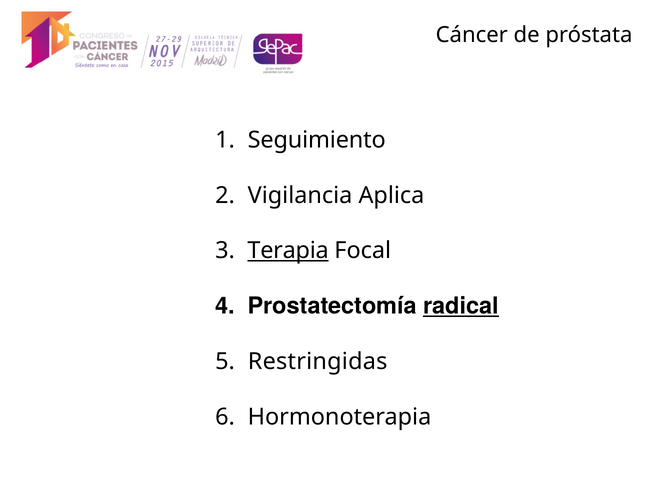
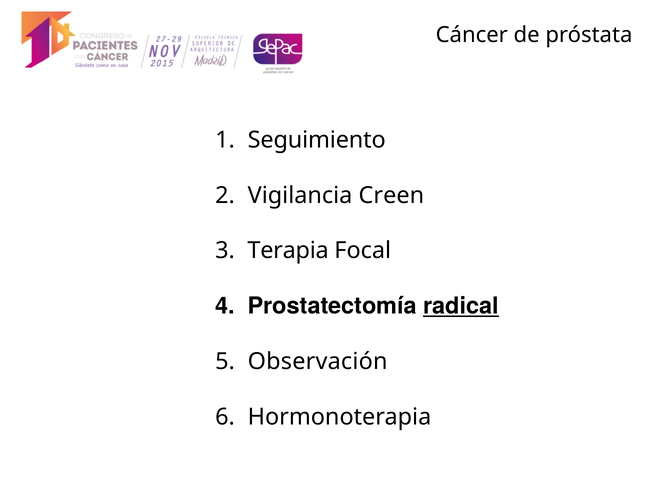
Aplica: Aplica -> Creen
Terapia underline: present -> none
Restringidas: Restringidas -> Observación
